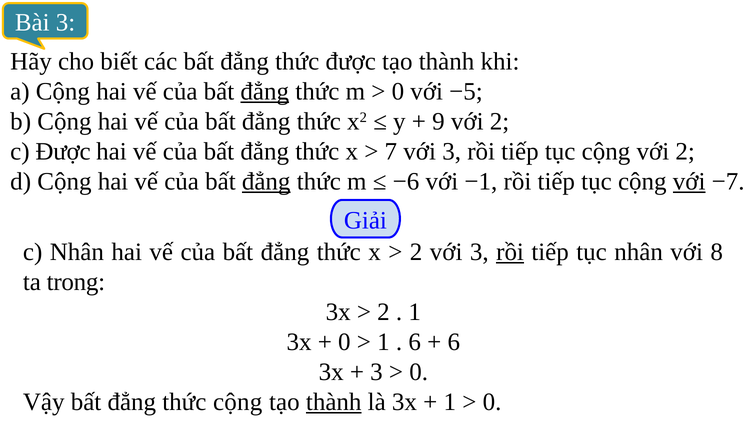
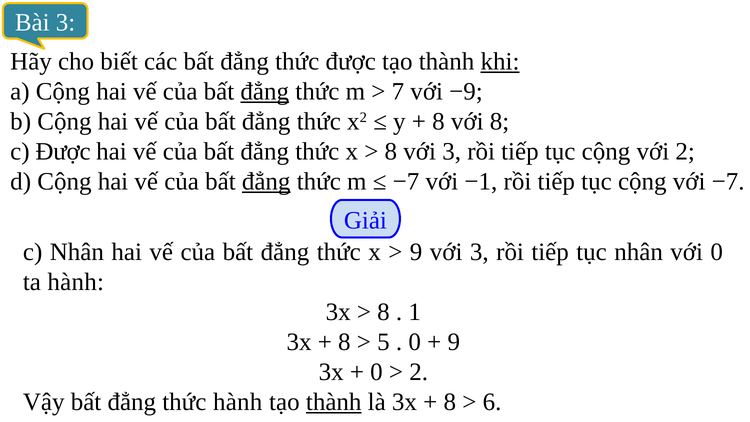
khi underline: none -> present
0 at (398, 91): 0 -> 7
−5: −5 -> −9
9 at (438, 121): 9 -> 8
2 at (500, 121): 2 -> 8
7 at (391, 151): 7 -> 8
−6 at (406, 181): −6 -> −7
với at (689, 181) underline: present -> none
2 at (416, 252): 2 -> 9
rồi at (510, 252) underline: present -> none
với 8: 8 -> 0
ta trong: trong -> hành
2 at (383, 312): 2 -> 8
0 at (344, 342): 0 -> 8
1 at (383, 342): 1 -> 5
6 at (415, 342): 6 -> 0
6 at (454, 342): 6 -> 9
3 at (376, 372): 3 -> 0
0 at (419, 372): 0 -> 2
thức cộng: cộng -> hành
1 at (450, 402): 1 -> 8
0 at (492, 402): 0 -> 6
